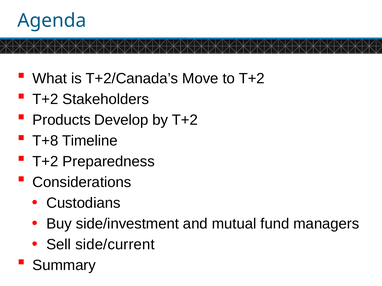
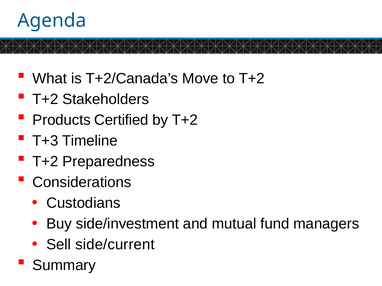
Develop: Develop -> Certified
T+8: T+8 -> T+3
